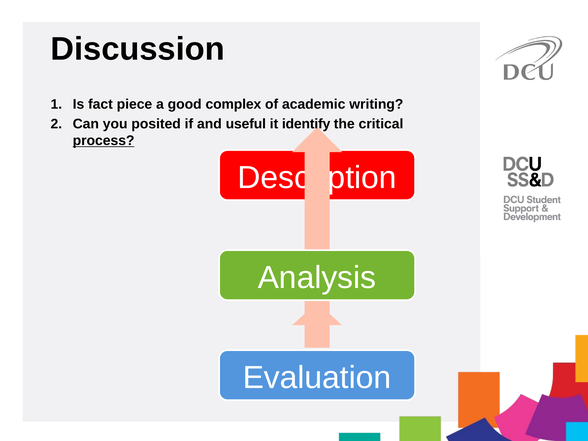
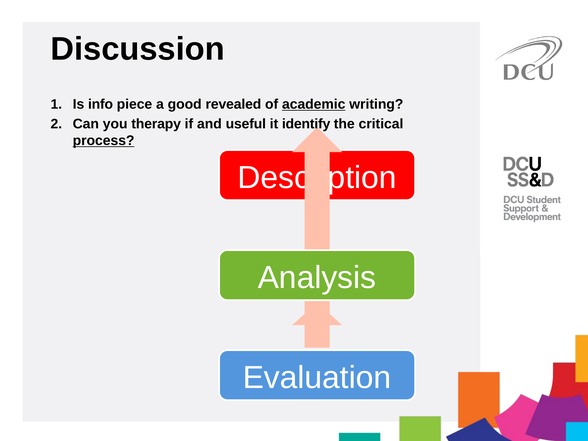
fact: fact -> info
complex: complex -> revealed
academic underline: none -> present
posited: posited -> therapy
